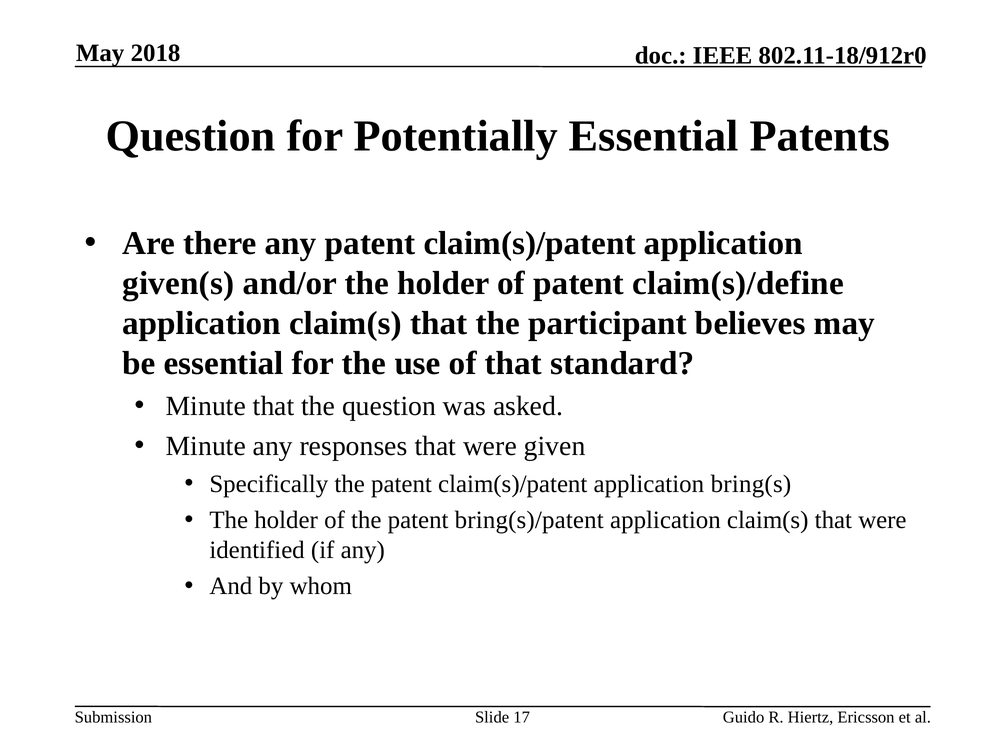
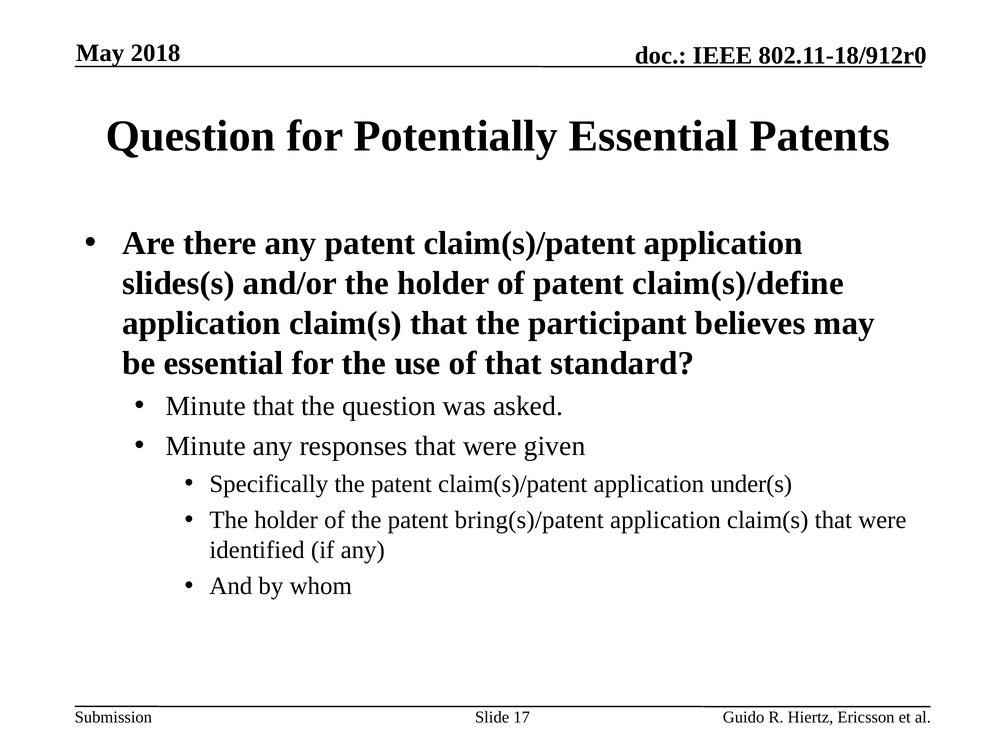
given(s: given(s -> slides(s
bring(s: bring(s -> under(s
